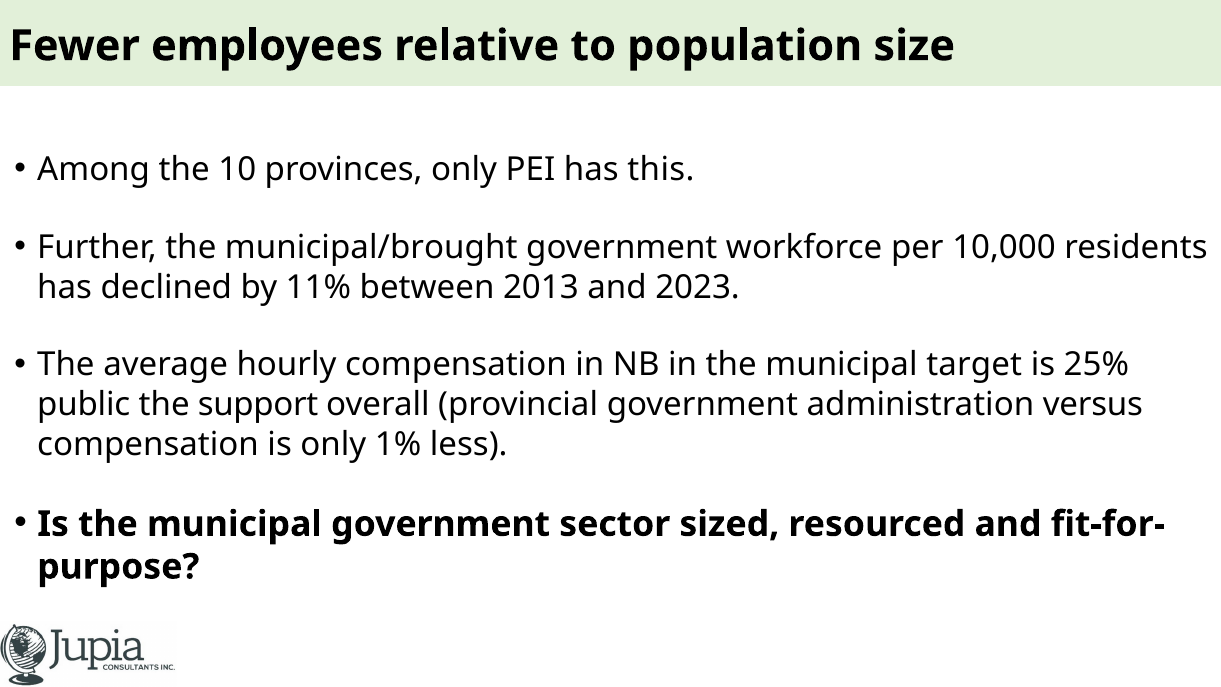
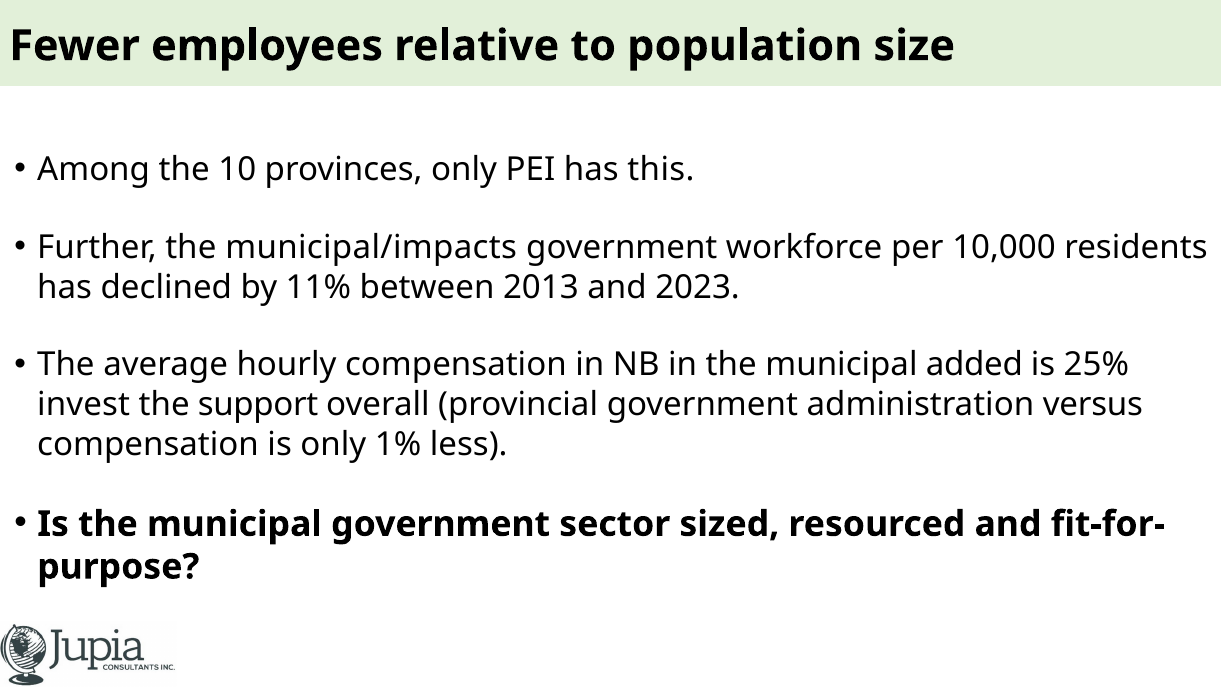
municipal/brought: municipal/brought -> municipal/impacts
target: target -> added
public: public -> invest
